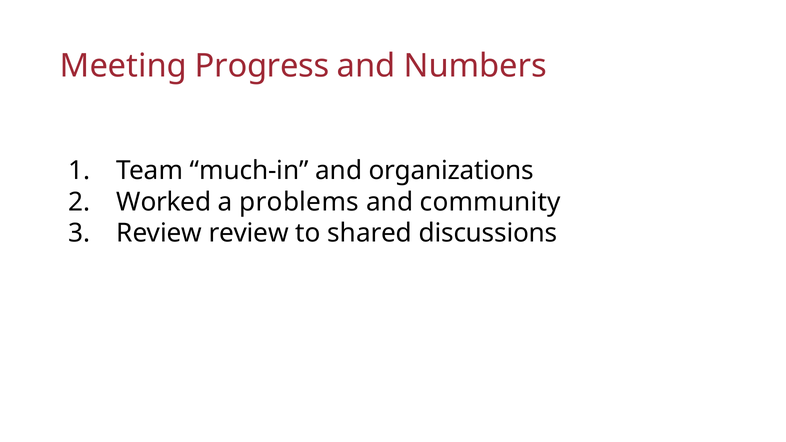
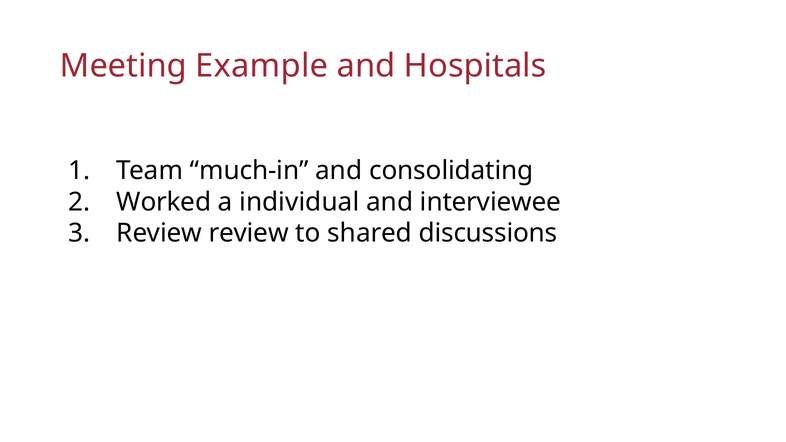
Progress: Progress -> Example
Numbers: Numbers -> Hospitals
organizations: organizations -> consolidating
problems: problems -> individual
community: community -> interviewee
